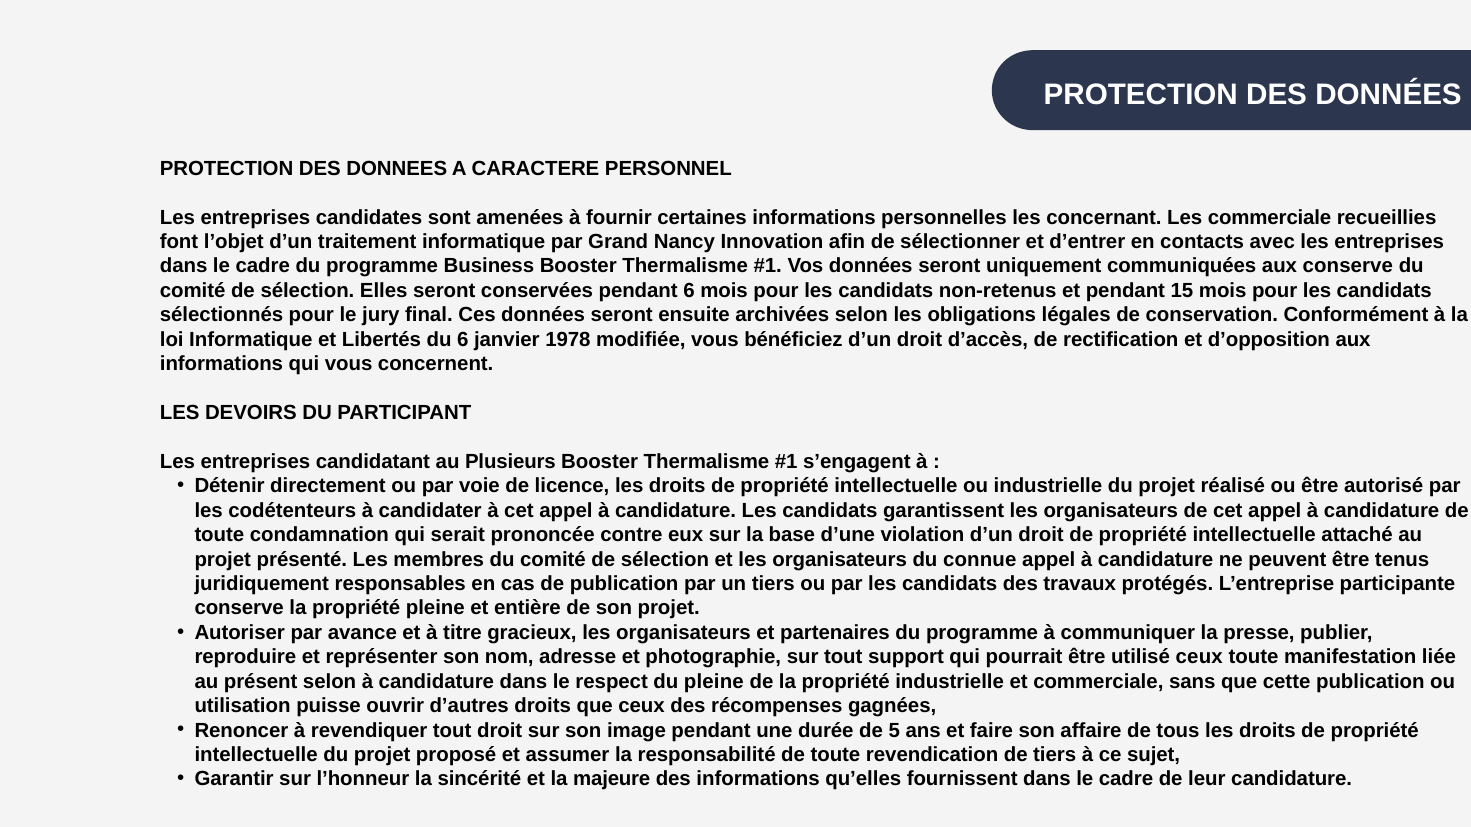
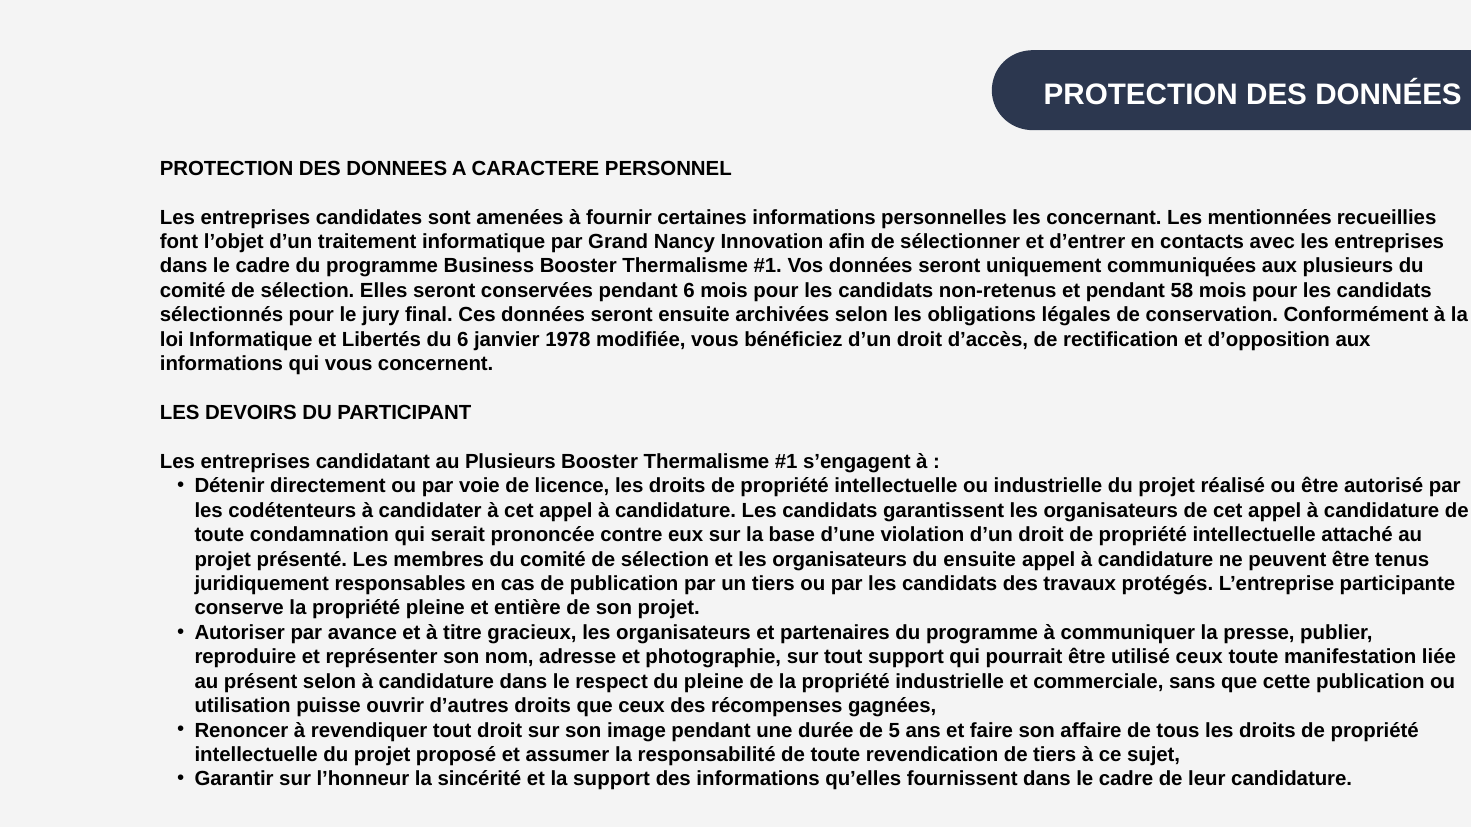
Les commerciale: commerciale -> mentionnées
aux conserve: conserve -> plusieurs
15: 15 -> 58
du connue: connue -> ensuite
la majeure: majeure -> support
